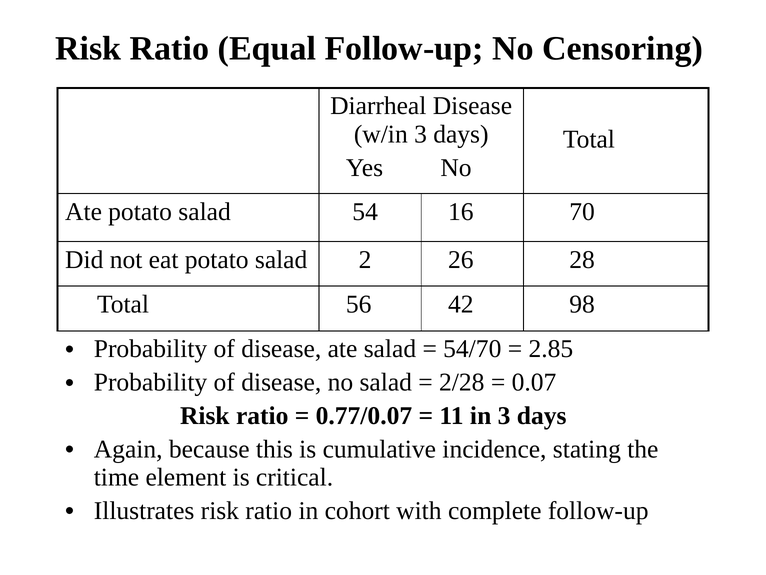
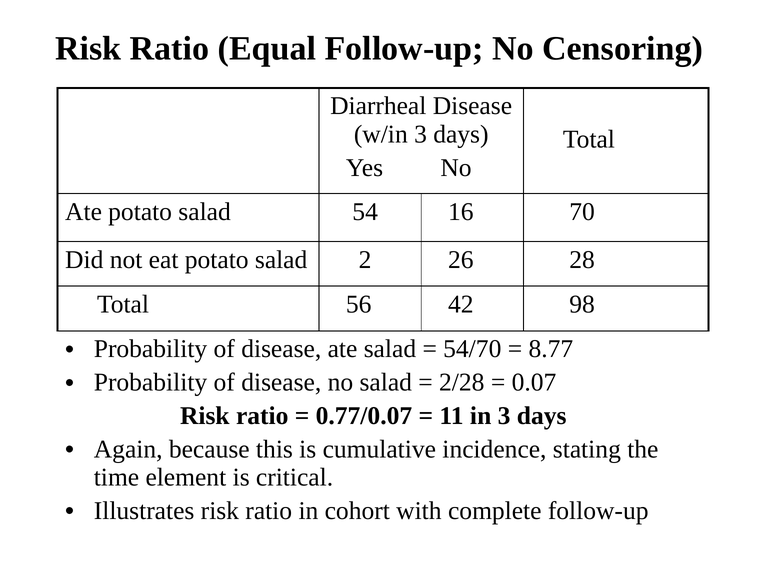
2.85: 2.85 -> 8.77
